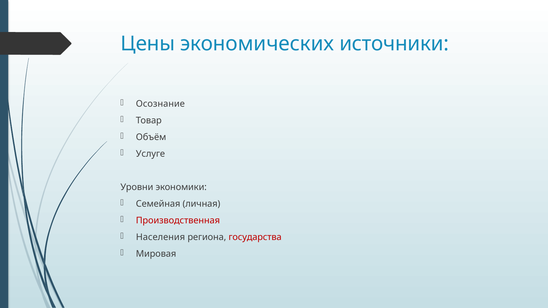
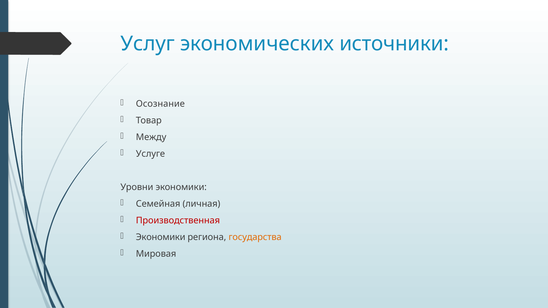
Цены: Цены -> Услуг
Объём: Объём -> Между
Населения at (161, 237): Населения -> Экономики
государства colour: red -> orange
